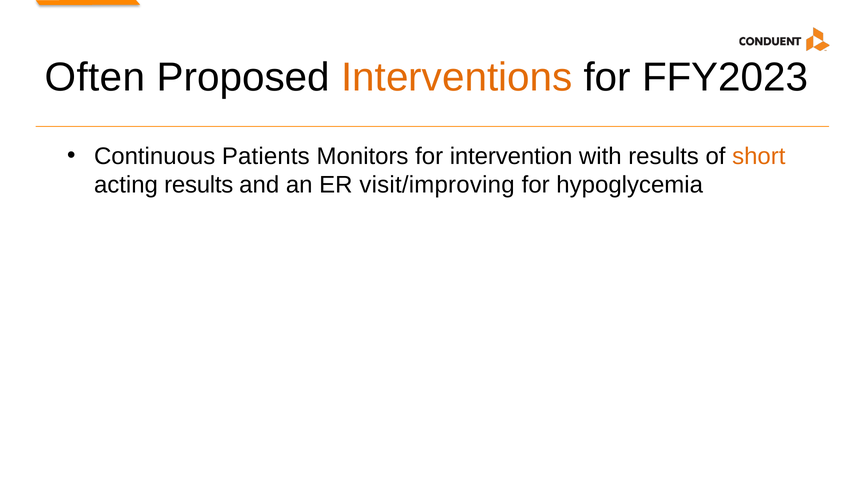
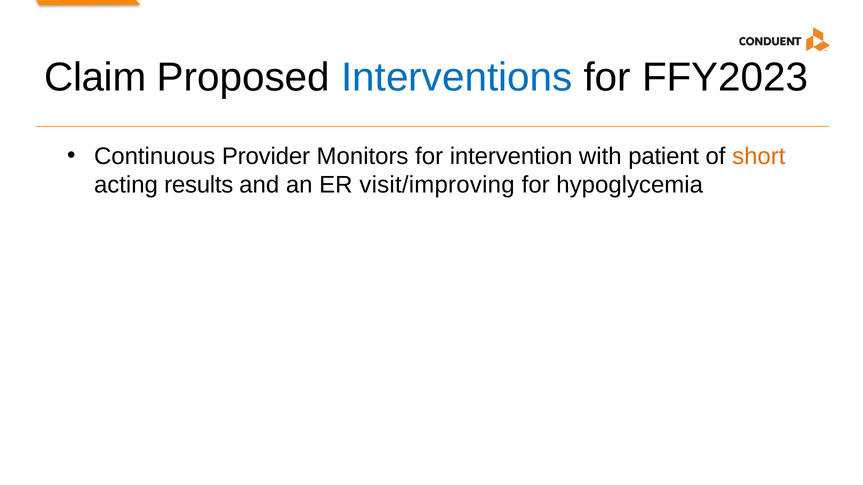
Often: Often -> Claim
Interventions colour: orange -> blue
Patients: Patients -> Provider
with results: results -> patient
